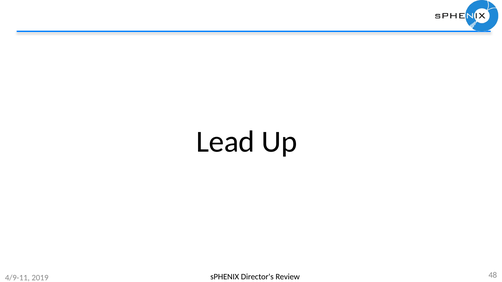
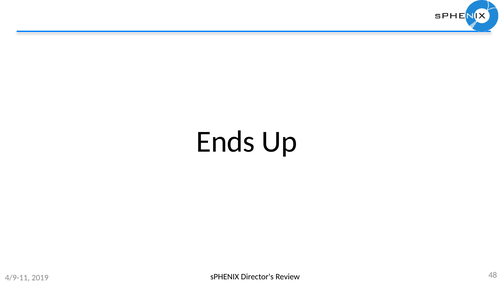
Lead: Lead -> Ends
